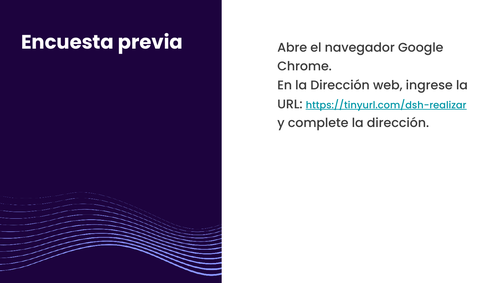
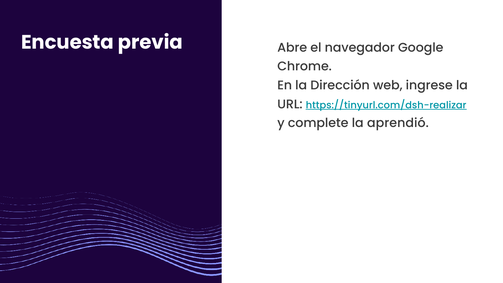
complete la dirección: dirección -> aprendió
